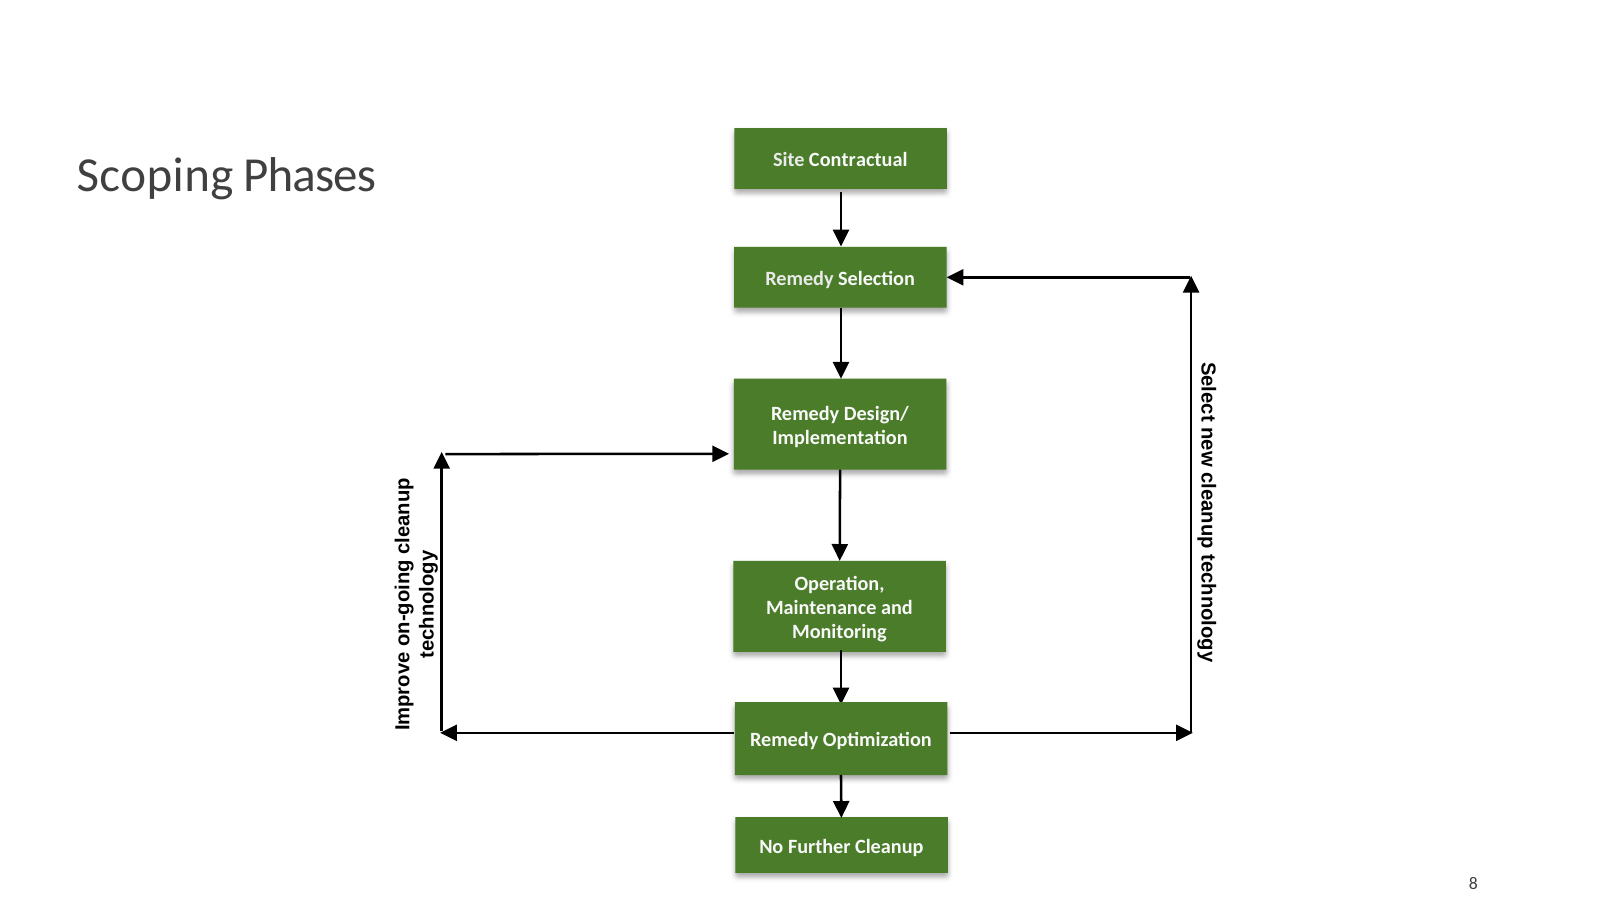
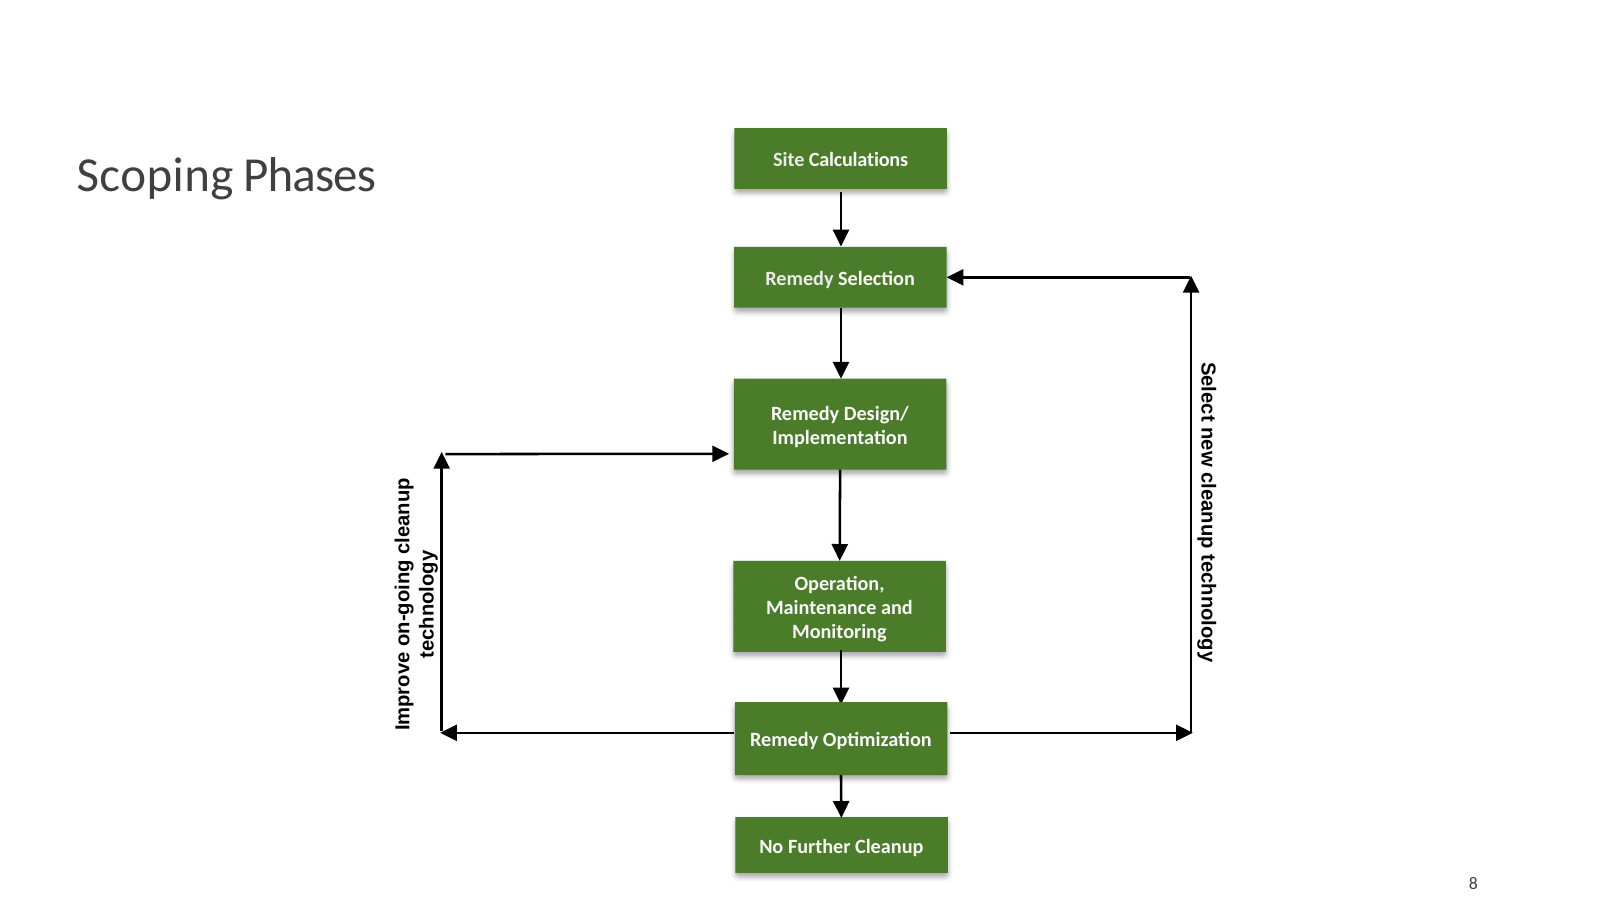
Contractual: Contractual -> Calculations
